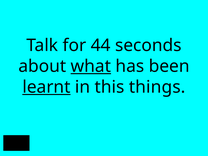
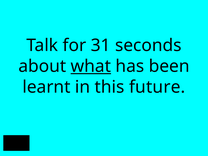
44: 44 -> 31
learnt underline: present -> none
things: things -> future
